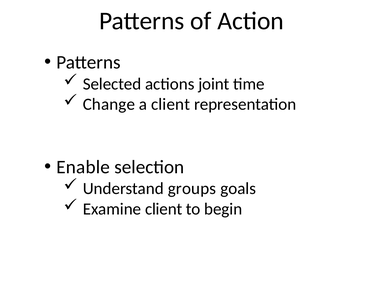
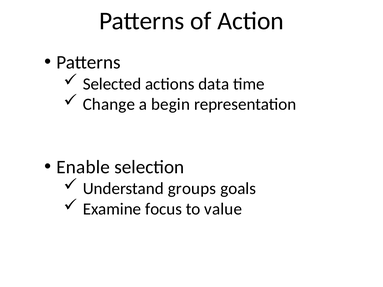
joint: joint -> data
a client: client -> begin
Examine client: client -> focus
begin: begin -> value
